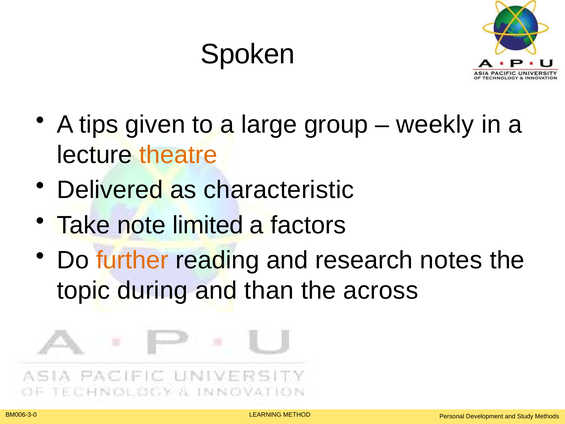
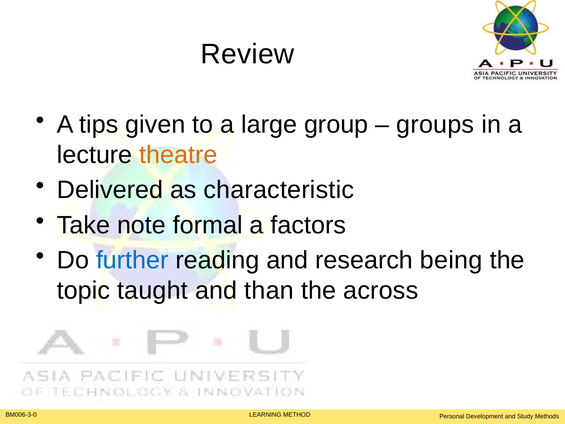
Spoken: Spoken -> Review
weekly: weekly -> groups
limited: limited -> formal
further colour: orange -> blue
notes: notes -> being
during: during -> taught
